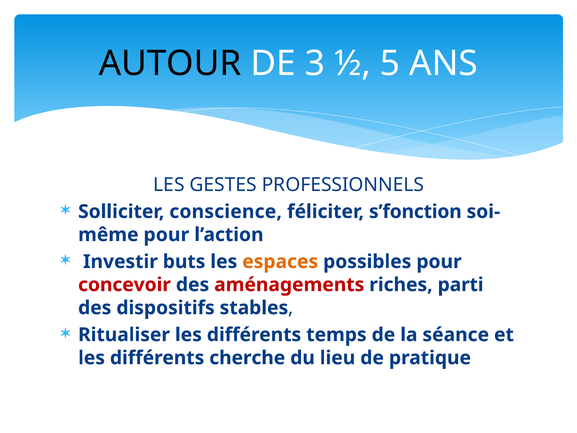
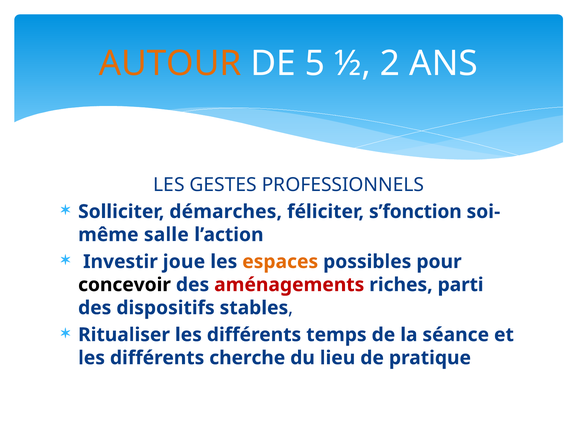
AUTOUR colour: black -> orange
3: 3 -> 5
5: 5 -> 2
conscience: conscience -> démarches
pour at (166, 235): pour -> salle
buts: buts -> joue
concevoir colour: red -> black
